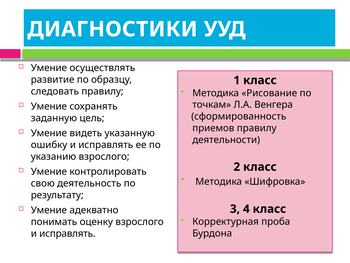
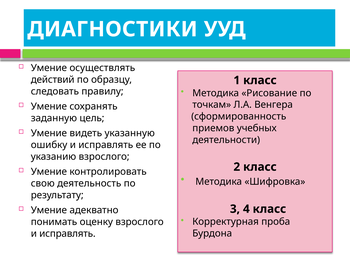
развитие: развитие -> действий
приемов правилу: правилу -> учебных
